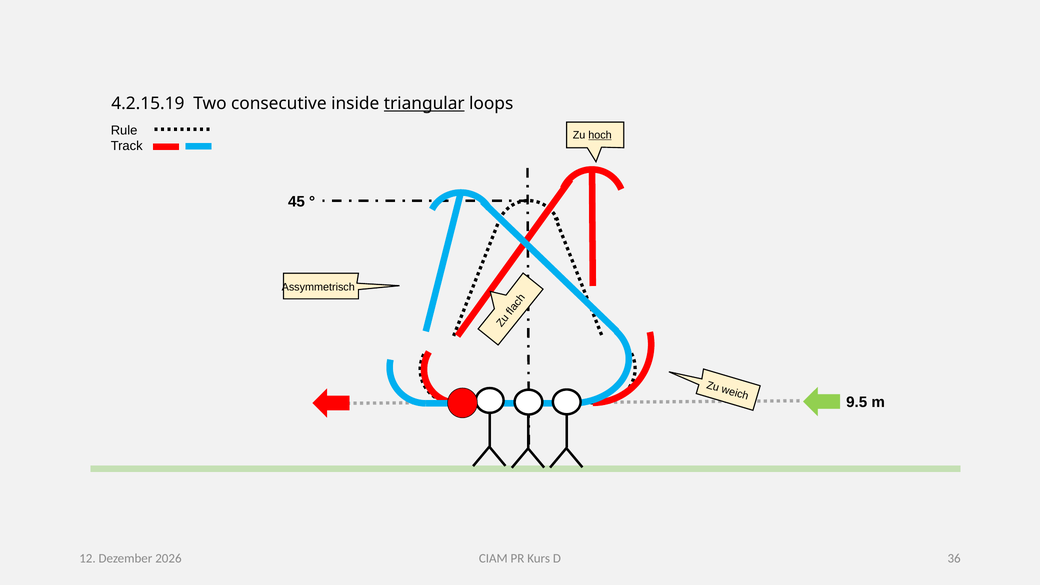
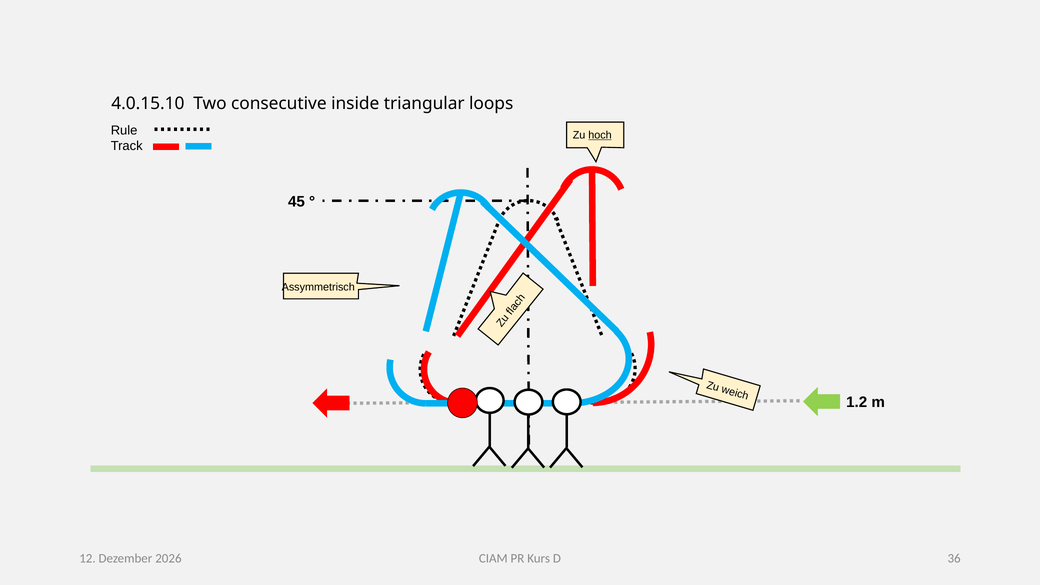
4.2.15.19: 4.2.15.19 -> 4.0.15.10
triangular underline: present -> none
9.5: 9.5 -> 1.2
